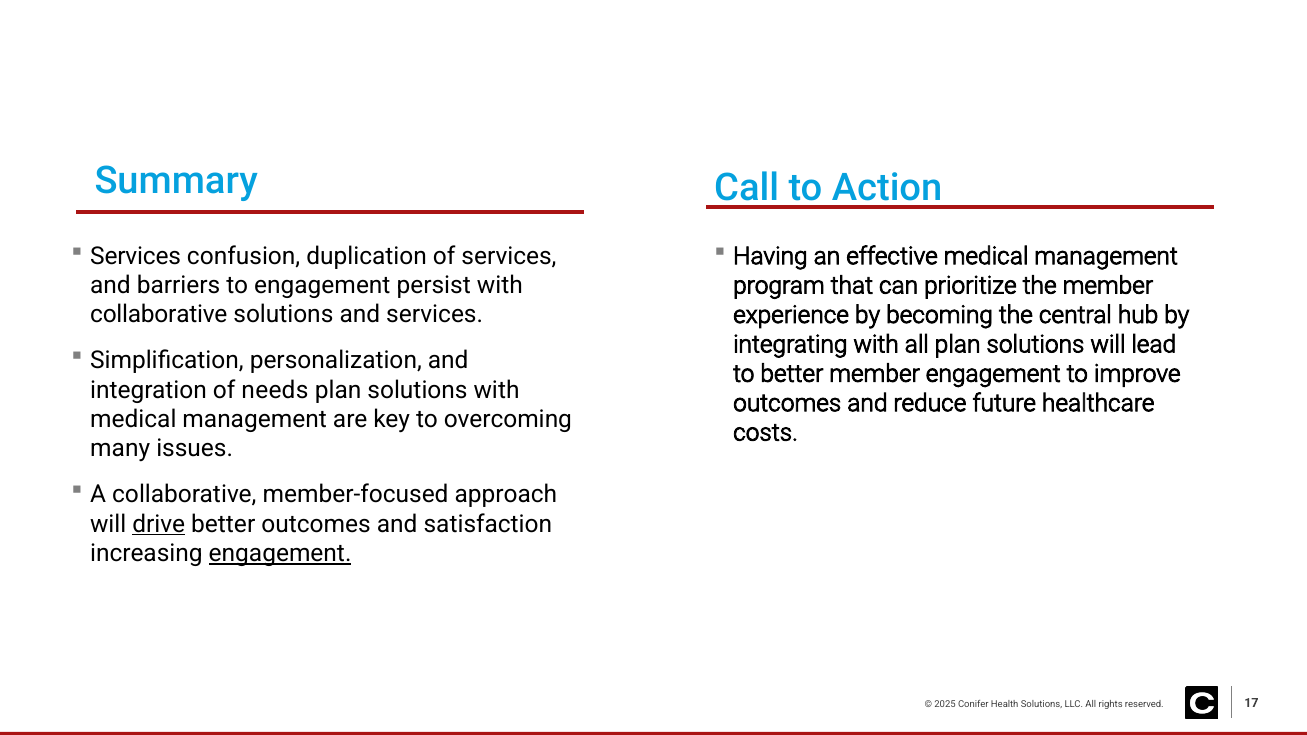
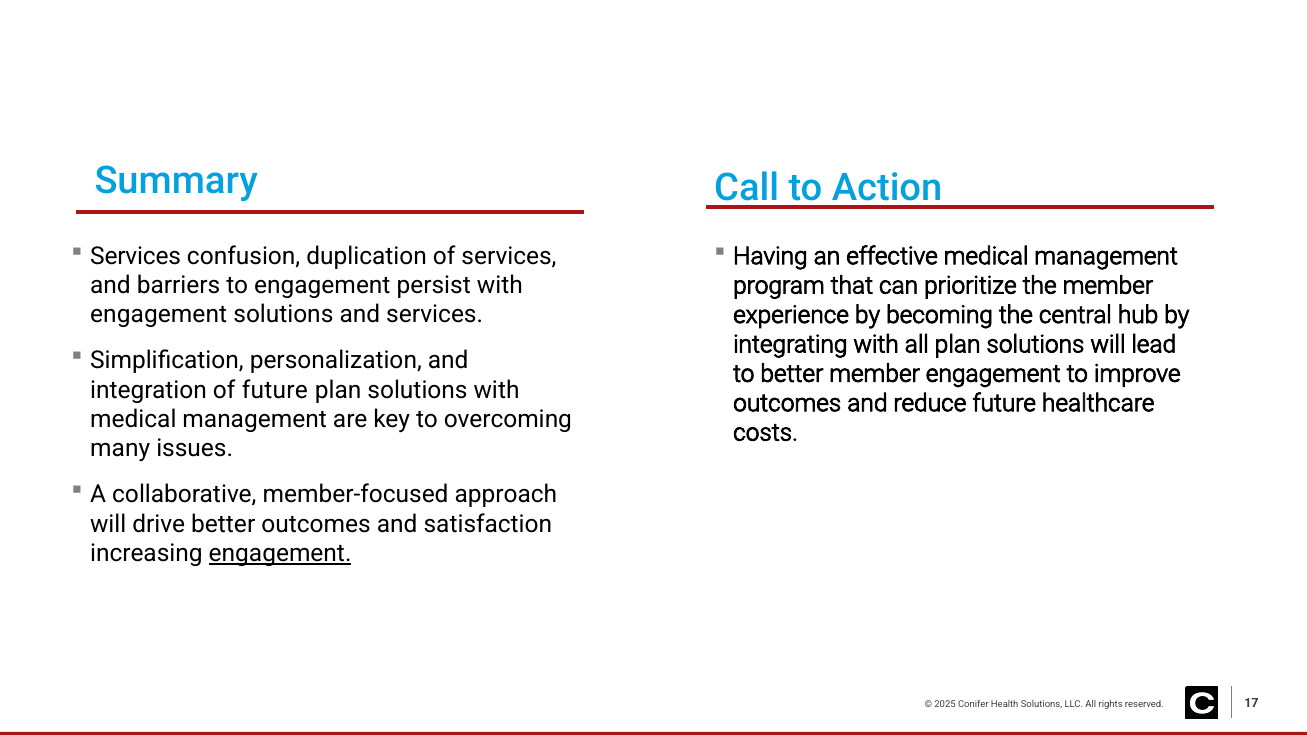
collaborative at (159, 315): collaborative -> engagement
of needs: needs -> future
drive underline: present -> none
